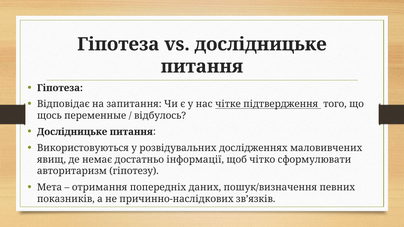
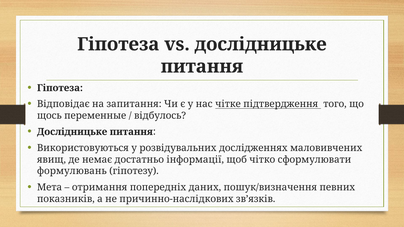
авторитаризм: авторитаризм -> формулювань
